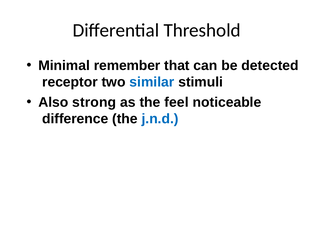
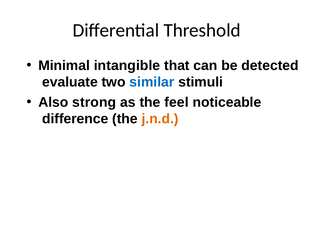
remember: remember -> intangible
receptor: receptor -> evaluate
j.n.d colour: blue -> orange
